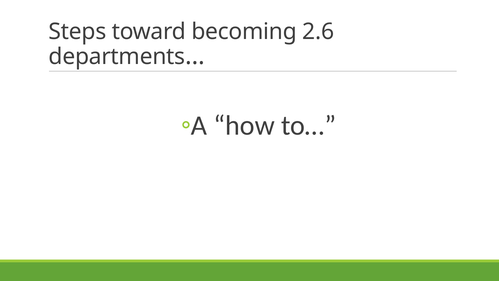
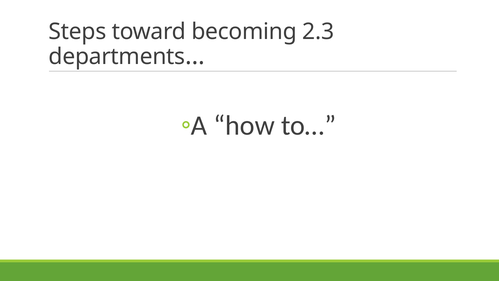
2.6: 2.6 -> 2.3
